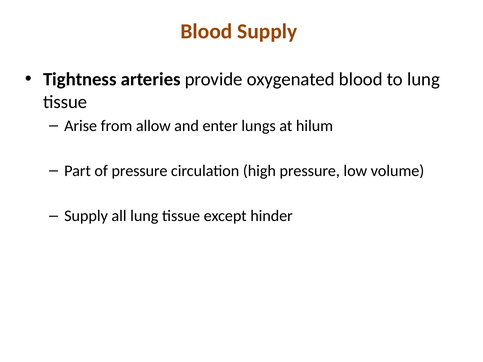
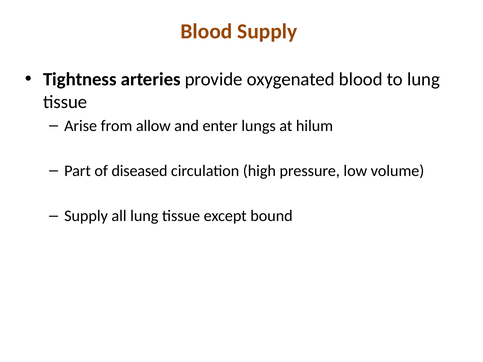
of pressure: pressure -> diseased
hinder: hinder -> bound
